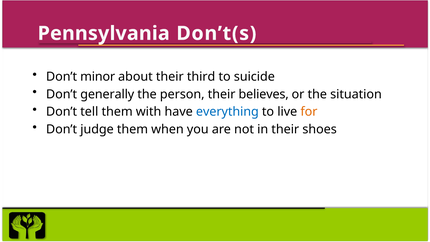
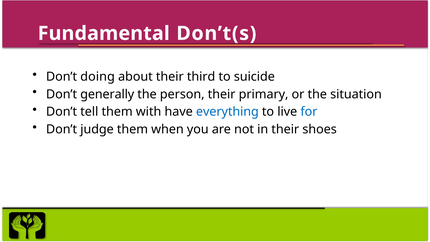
Pennsylvania: Pennsylvania -> Fundamental
minor: minor -> doing
believes: believes -> primary
for colour: orange -> blue
